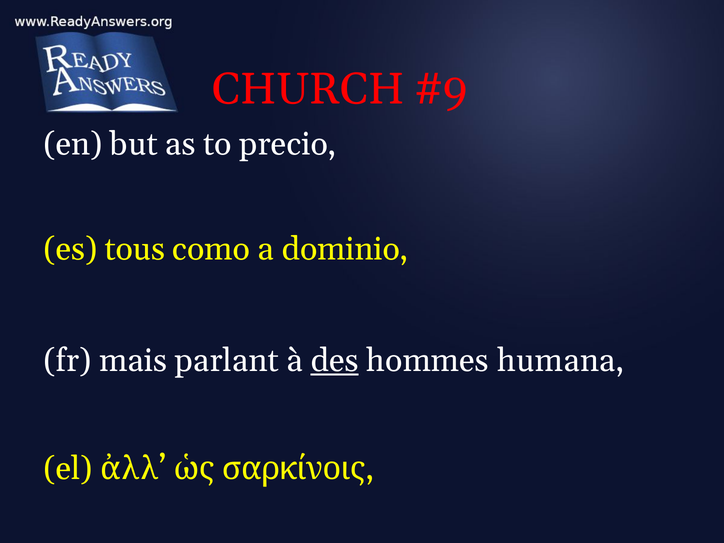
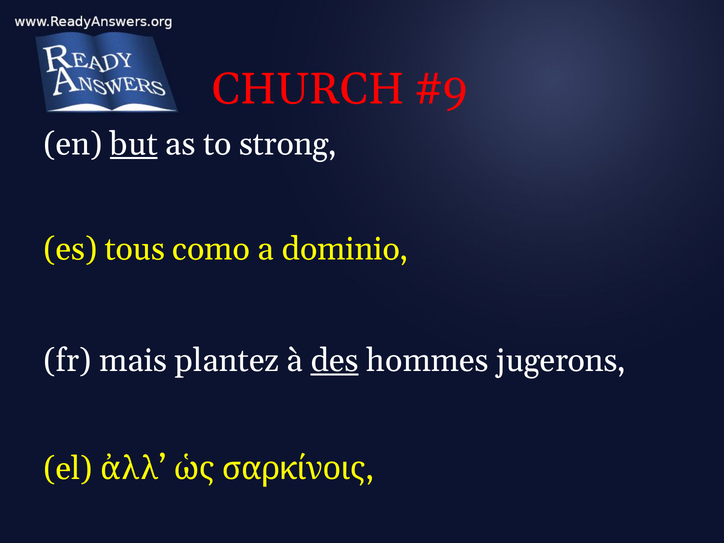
but underline: none -> present
precio: precio -> strong
parlant: parlant -> plantez
humana: humana -> jugerons
